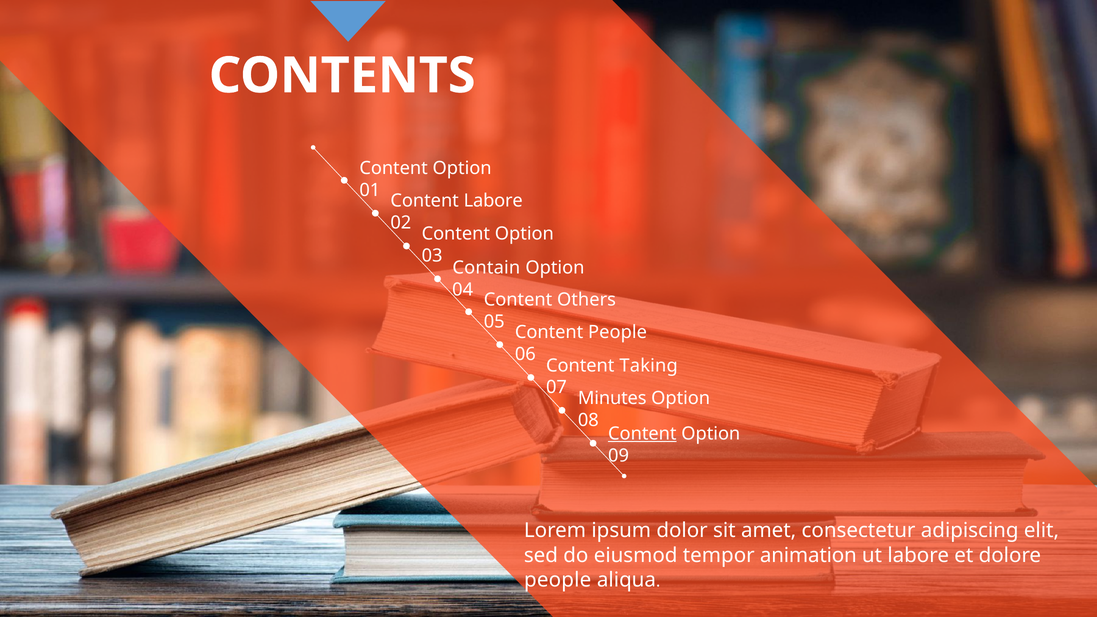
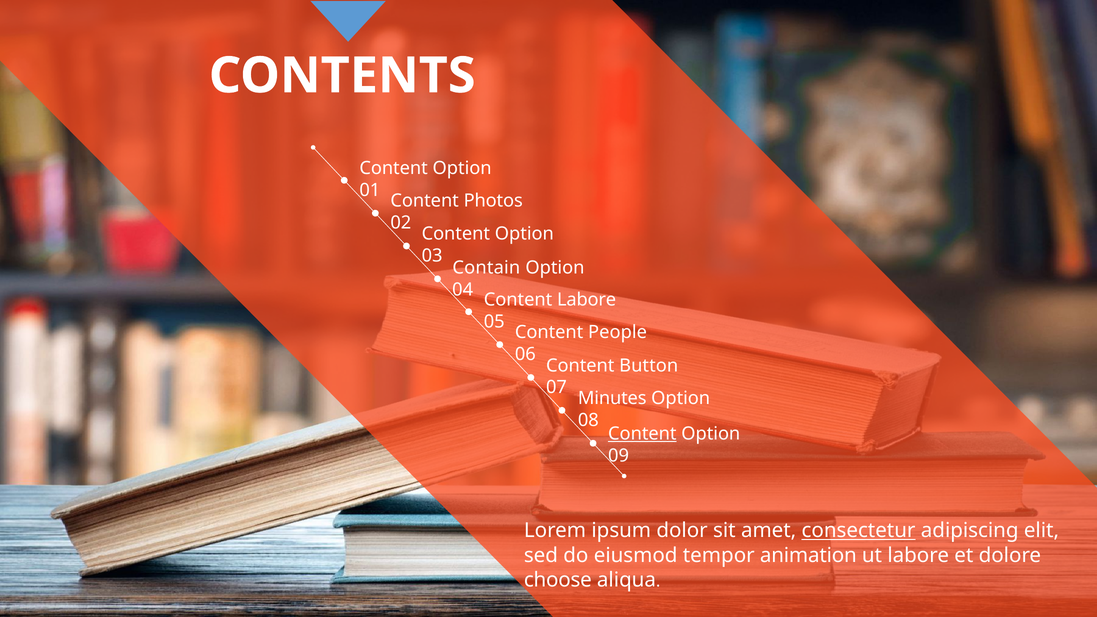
Content Labore: Labore -> Photos
Content Others: Others -> Labore
Taking: Taking -> Button
consectetur underline: none -> present
people at (558, 580): people -> choose
